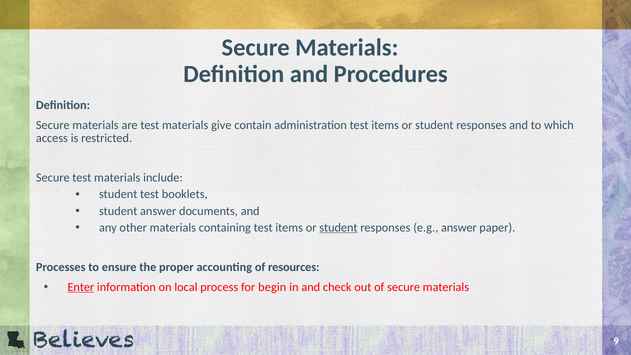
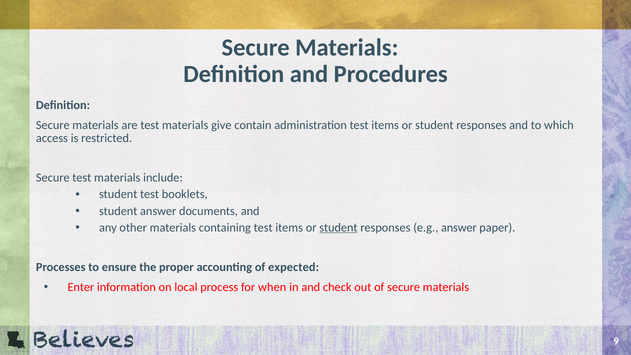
resources: resources -> expected
Enter underline: present -> none
begin: begin -> when
